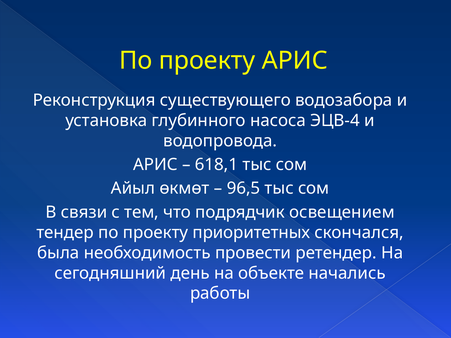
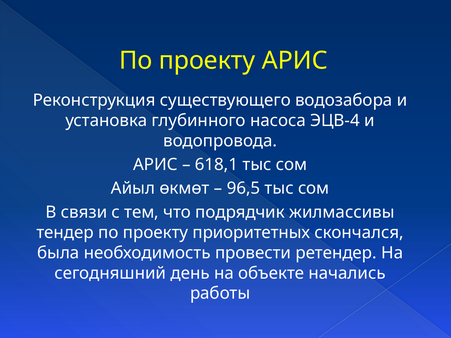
освещением: освещением -> жилмассивы
